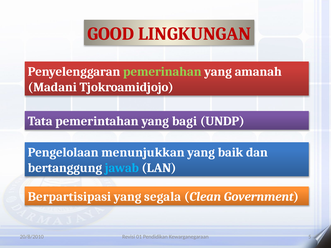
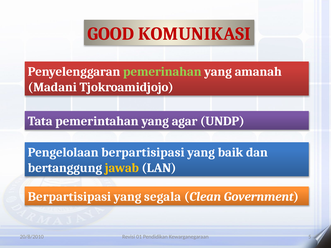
LINGKUNGAN: LINGKUNGAN -> KOMUNIKASI
bagi: bagi -> agar
Pengelolaan menunjukkan: menunjukkan -> berpartisipasi
jawab colour: light blue -> yellow
